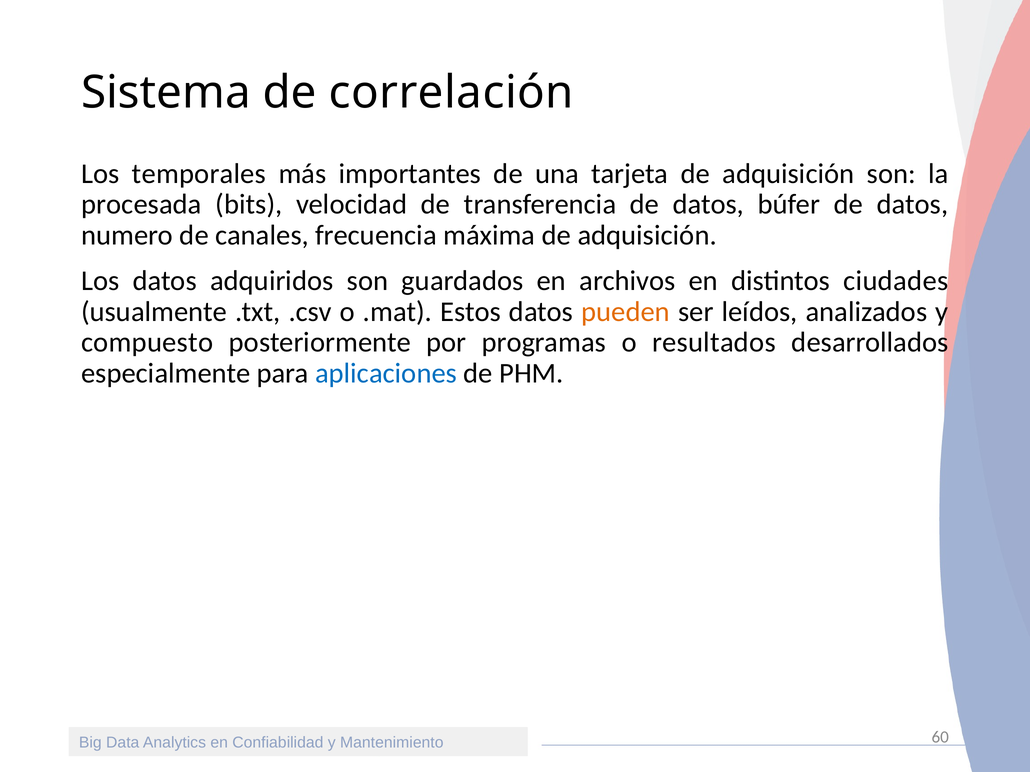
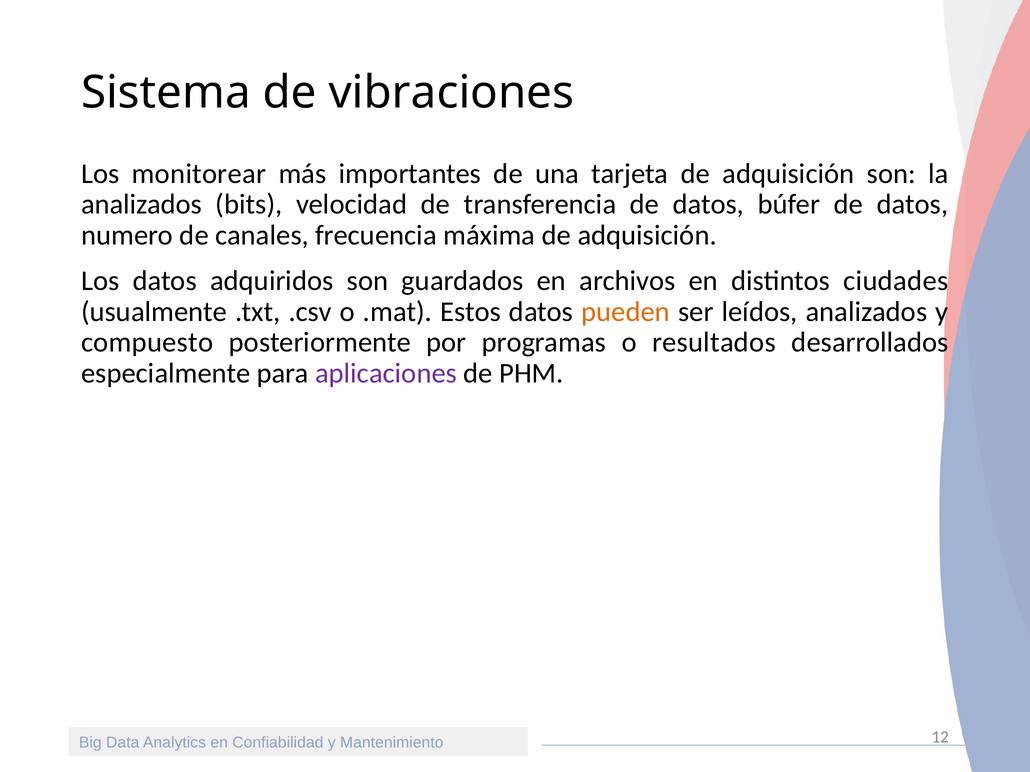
correlación: correlación -> vibraciones
temporales: temporales -> monitorear
procesada at (141, 205): procesada -> analizados
aplicaciones colour: blue -> purple
60: 60 -> 12
